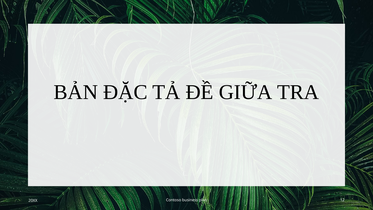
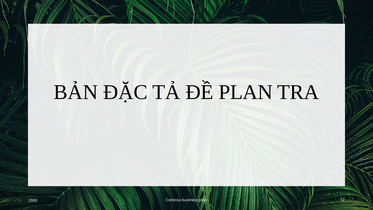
ĐỀ GIỮA: GIỮA -> PLAN
